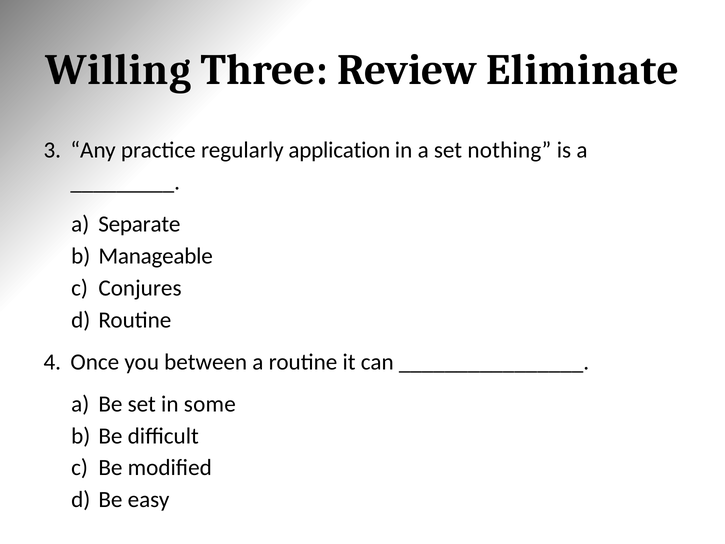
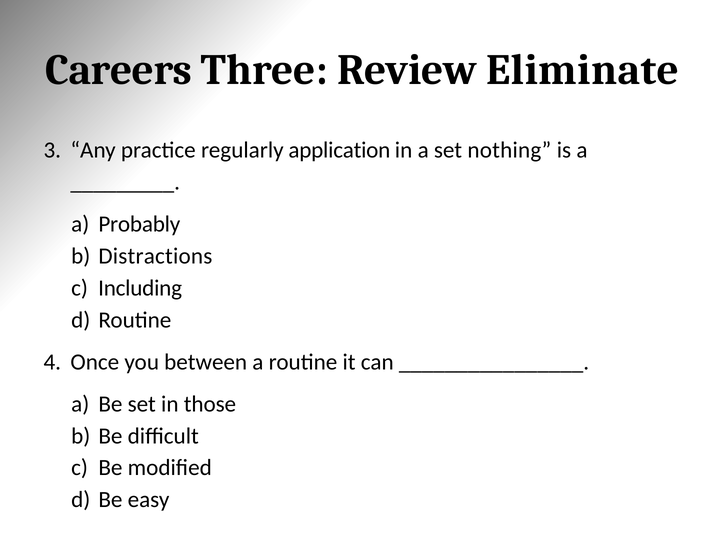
Willing: Willing -> Careers
Separate: Separate -> Probably
Manageable: Manageable -> Distractions
Conjures: Conjures -> Including
some: some -> those
